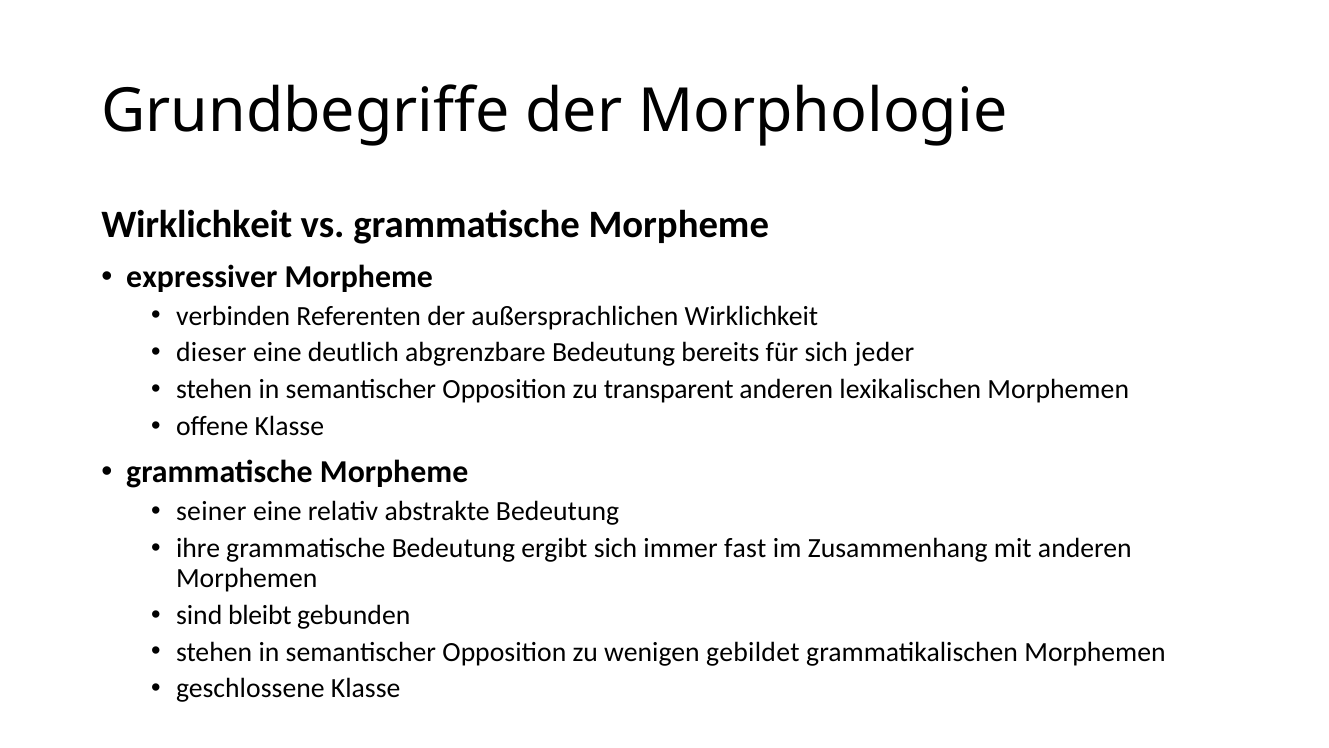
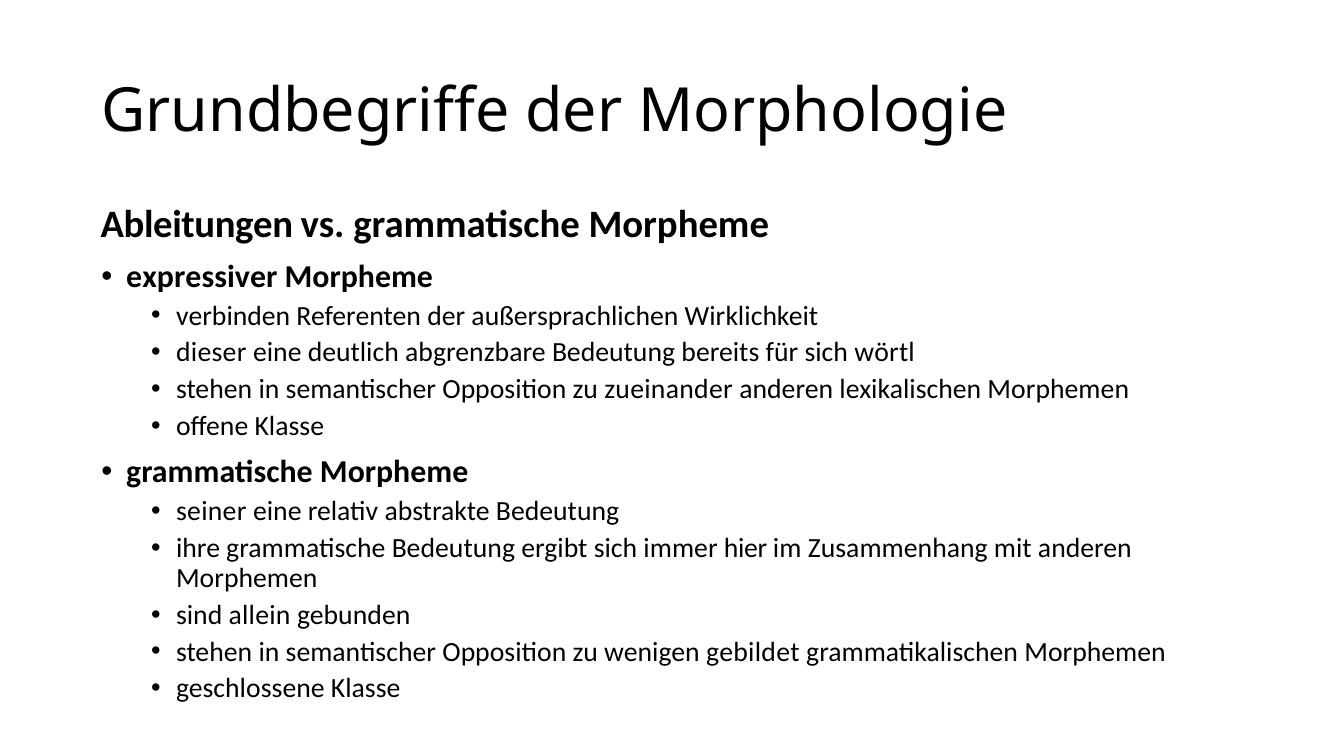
Wirklichkeit at (197, 225): Wirklichkeit -> Ableitungen
jeder: jeder -> wörtl
transparent: transparent -> zueinander
fast: fast -> hier
bleibt: bleibt -> allein
